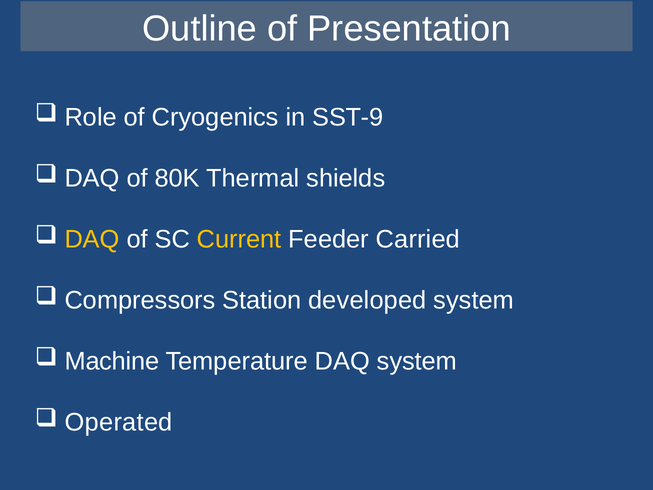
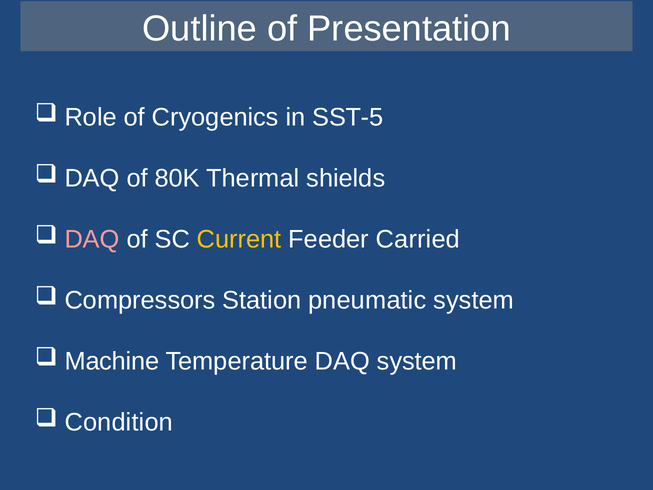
SST-9: SST-9 -> SST-5
DAQ at (92, 239) colour: yellow -> pink
developed: developed -> pneumatic
Operated: Operated -> Condition
